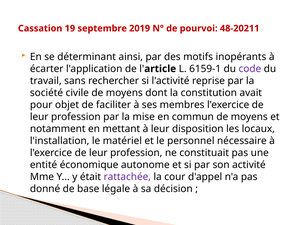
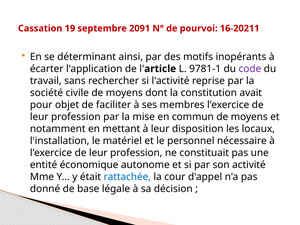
2019: 2019 -> 2091
48-20211: 48-20211 -> 16-20211
6159-1: 6159-1 -> 9781-1
rattachée colour: purple -> blue
